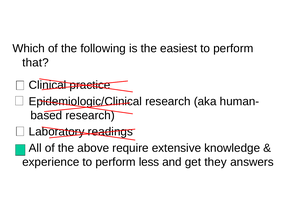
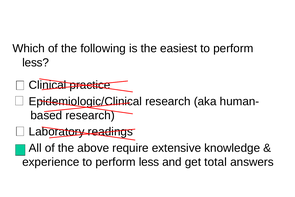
that at (36, 62): that -> less
they: they -> total
